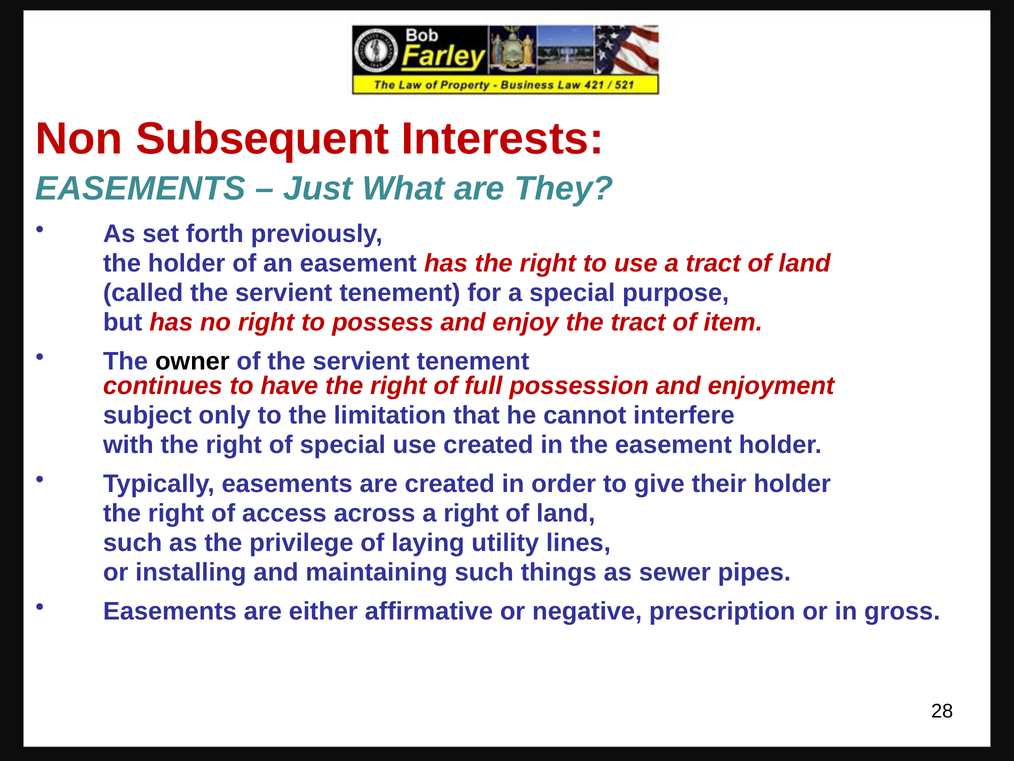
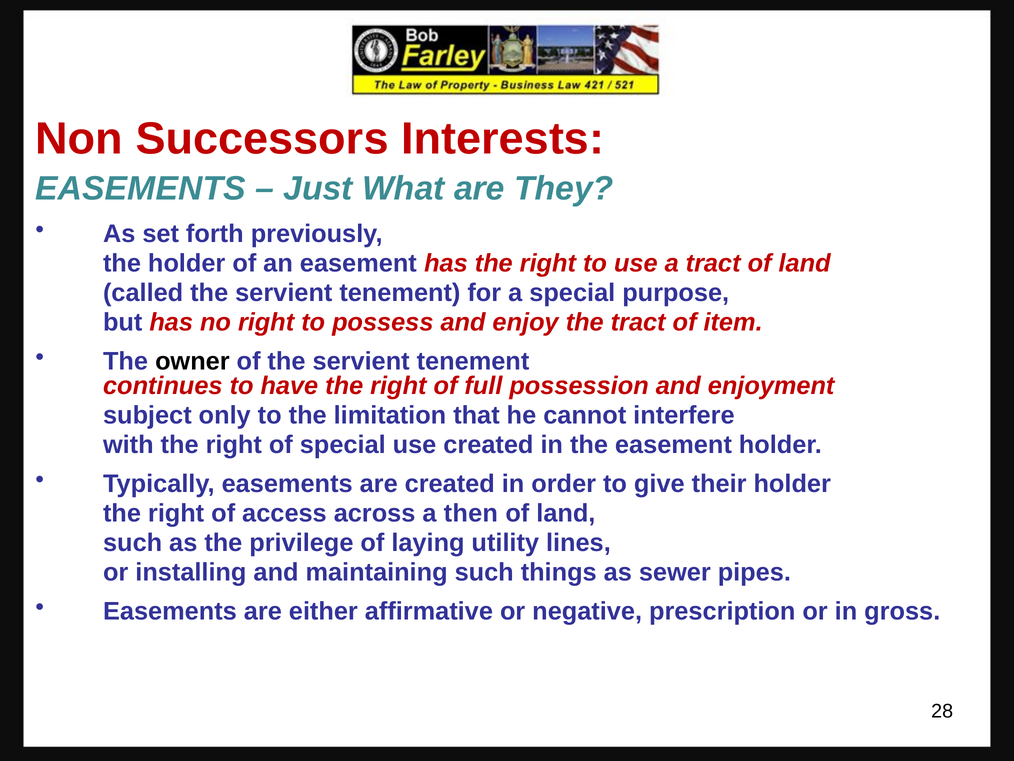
Subsequent: Subsequent -> Successors
a right: right -> then
